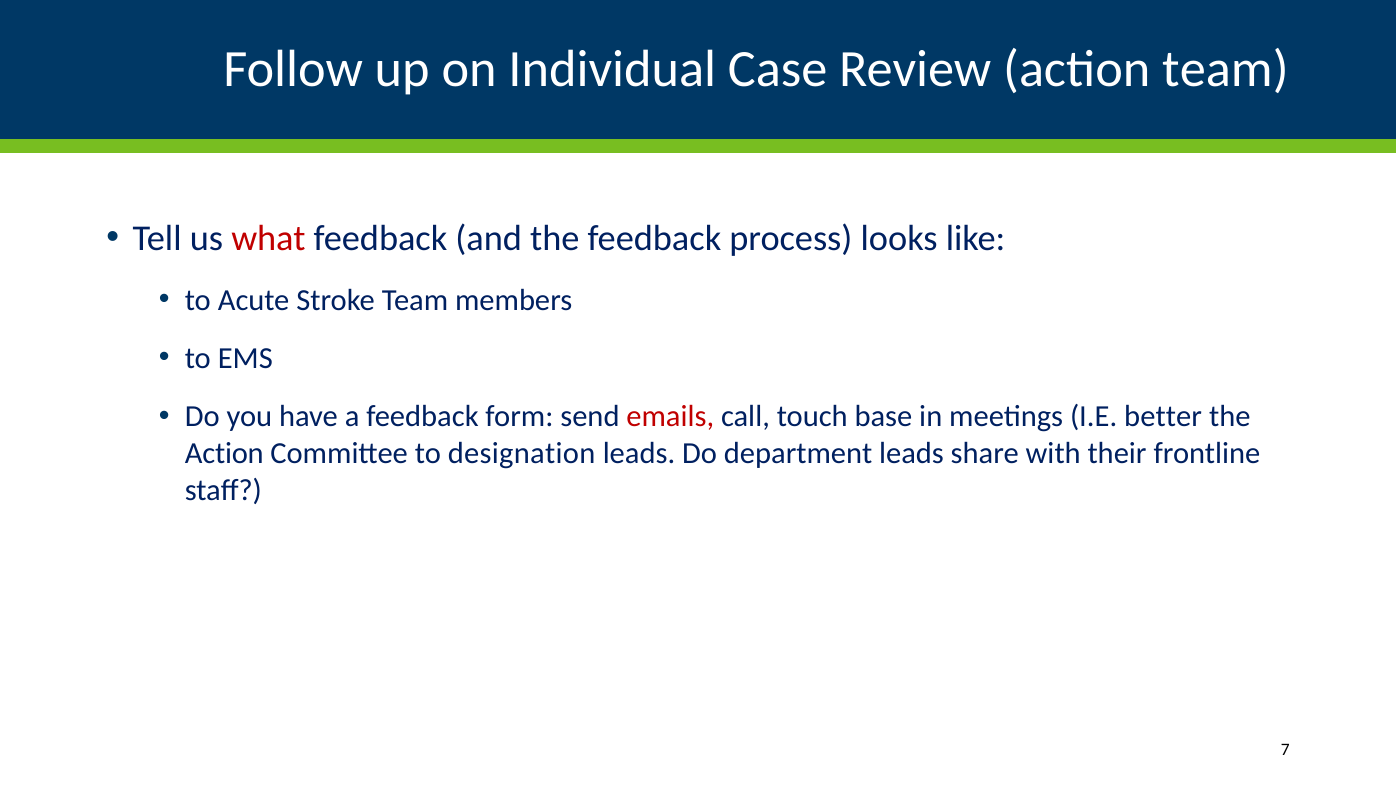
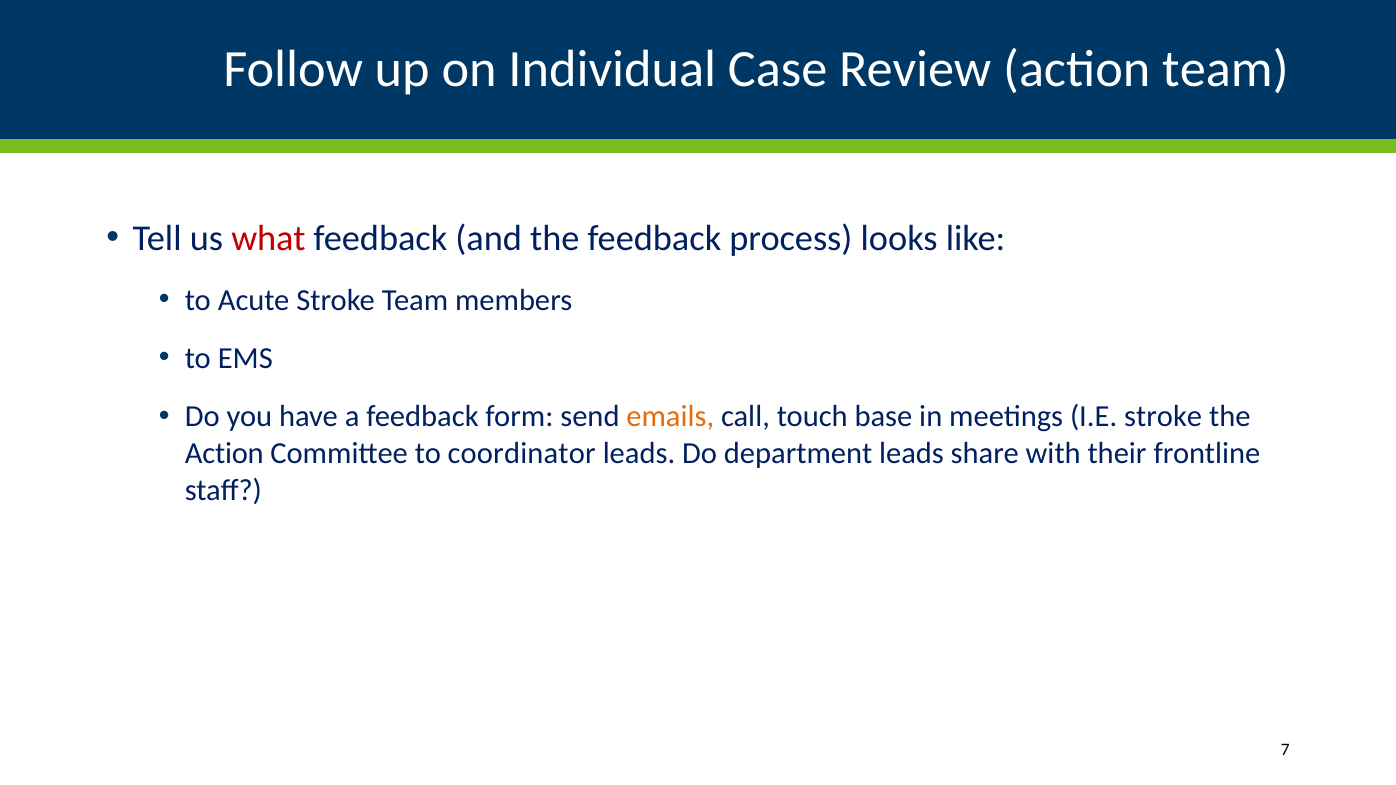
emails colour: red -> orange
I.E better: better -> stroke
designation: designation -> coordinator
